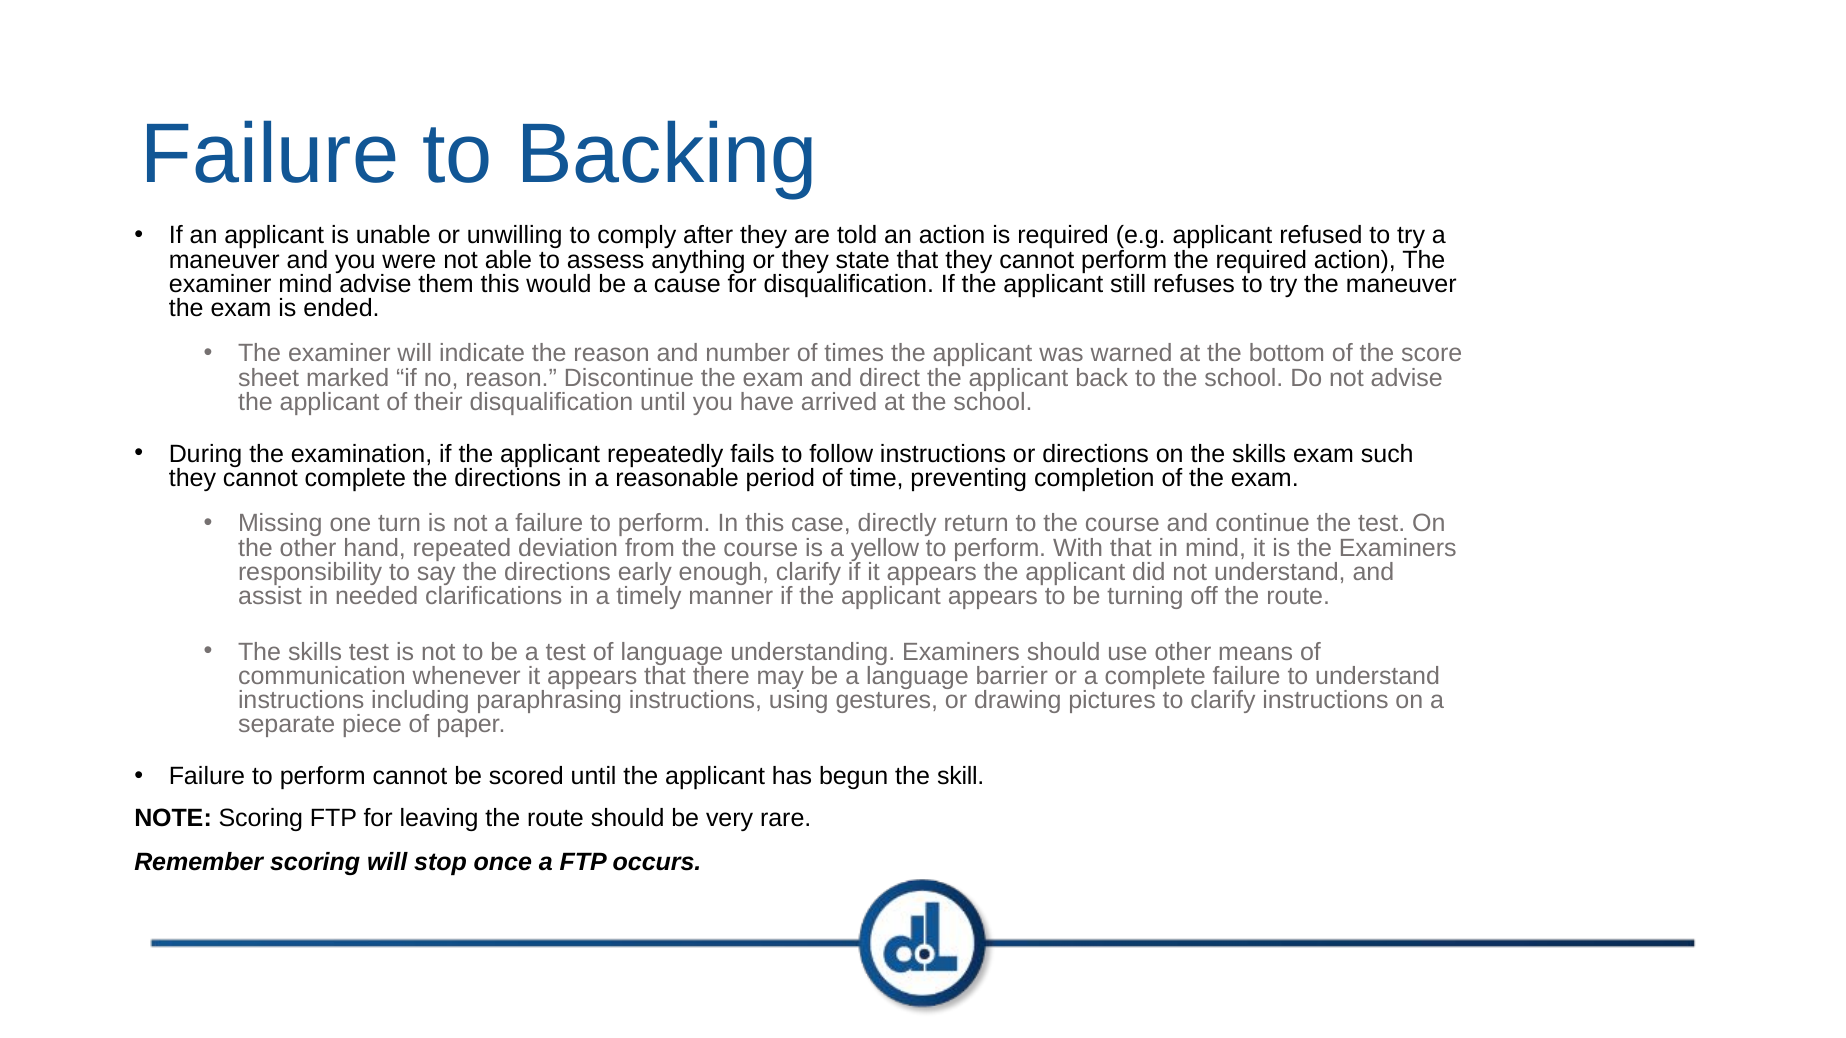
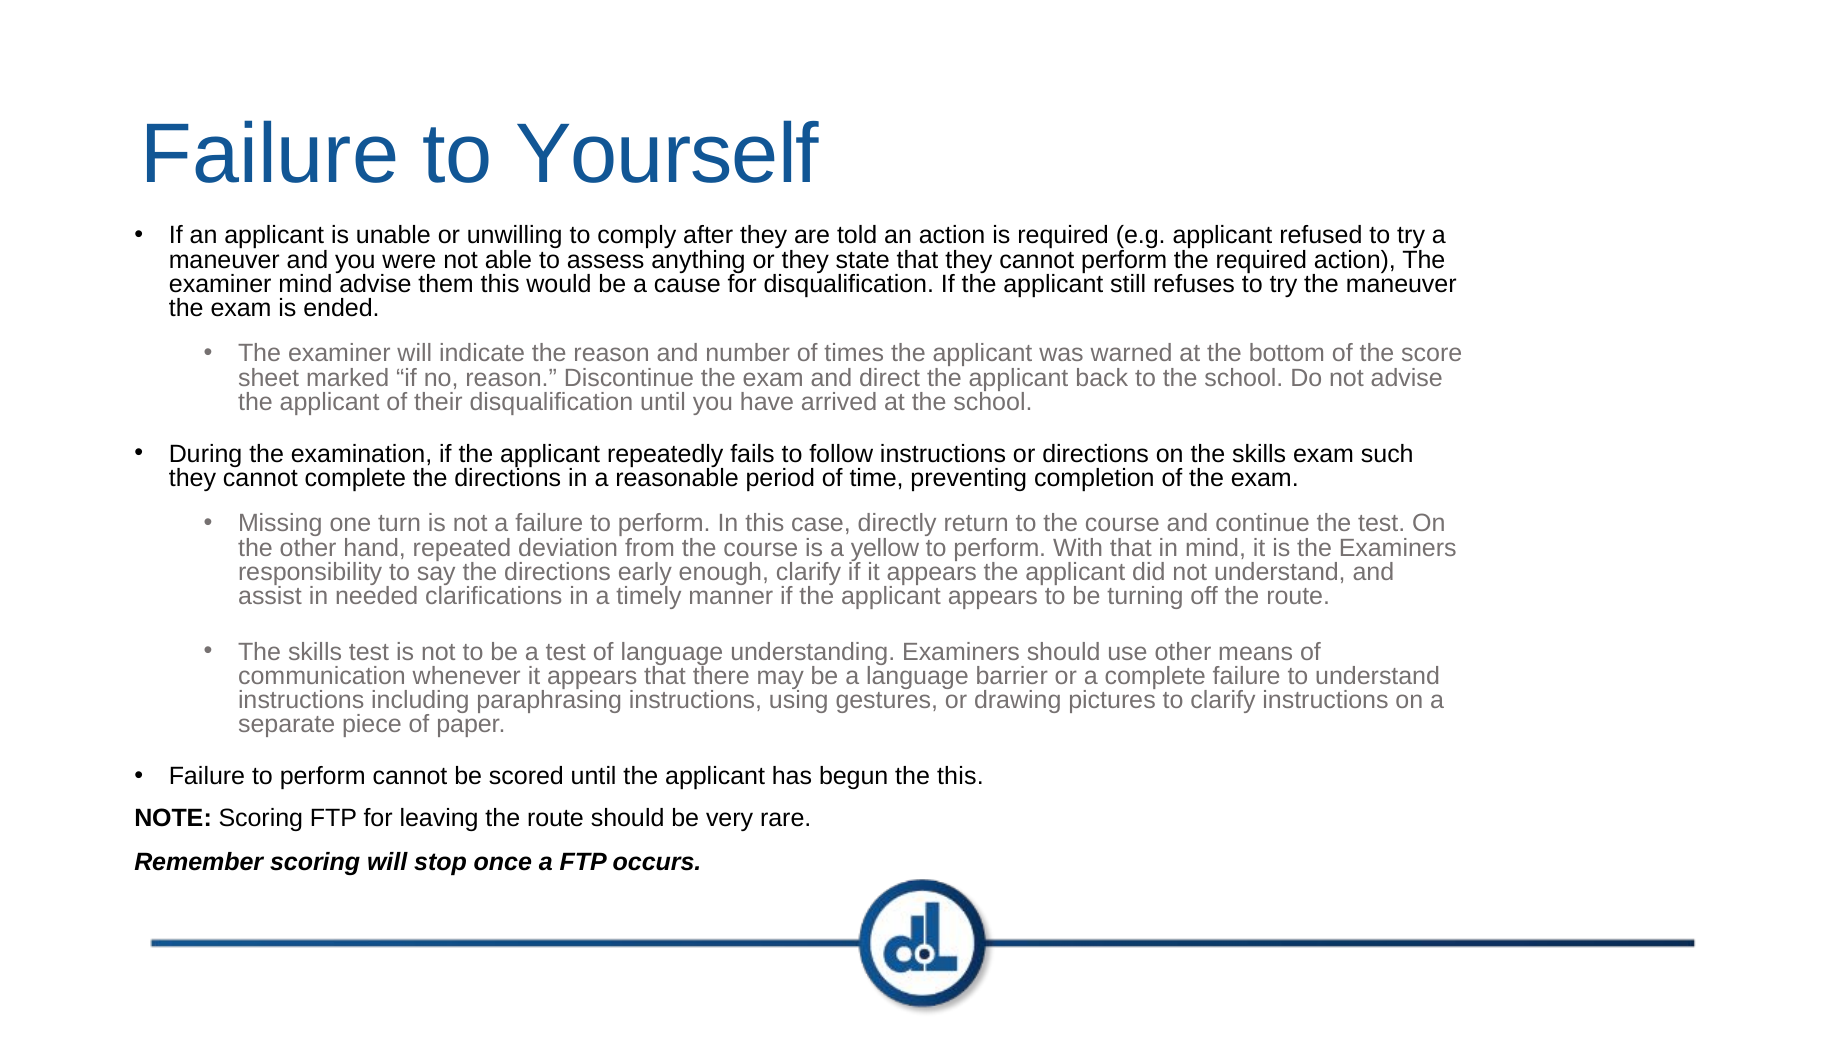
Backing: Backing -> Yourself
the skill: skill -> this
